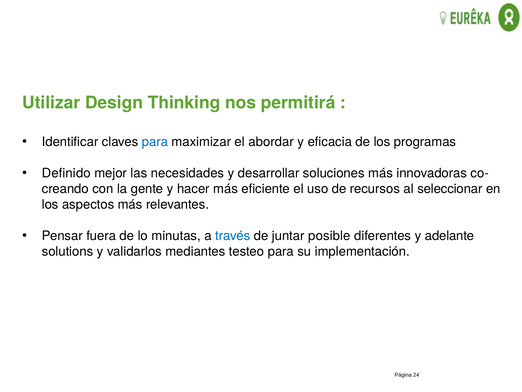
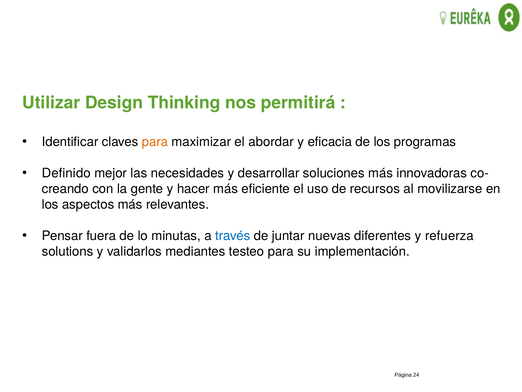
para at (155, 142) colour: blue -> orange
seleccionar: seleccionar -> movilizarse
posible: posible -> nuevas
adelante: adelante -> refuerza
